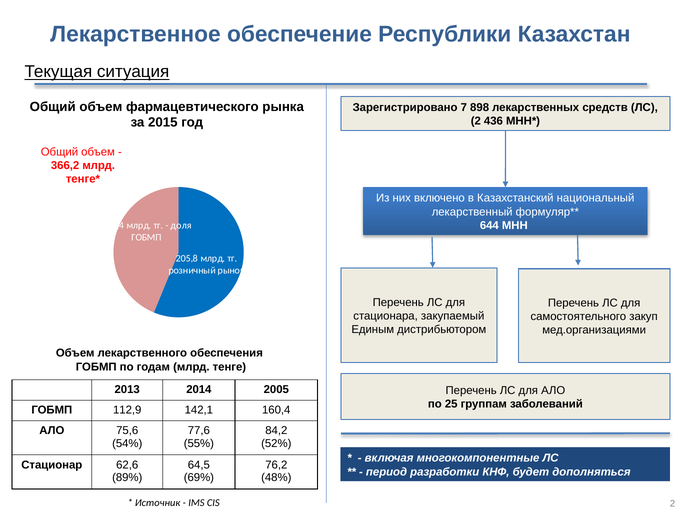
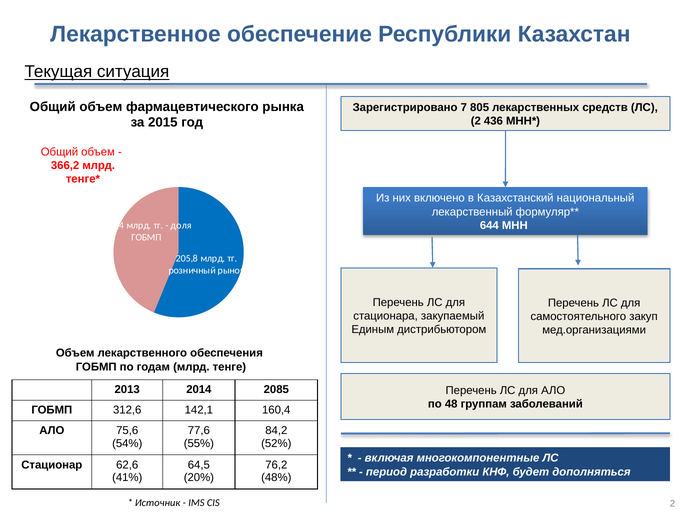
898: 898 -> 805
2005: 2005 -> 2085
25: 25 -> 48
112,9: 112,9 -> 312,6
89%: 89% -> 41%
69%: 69% -> 20%
